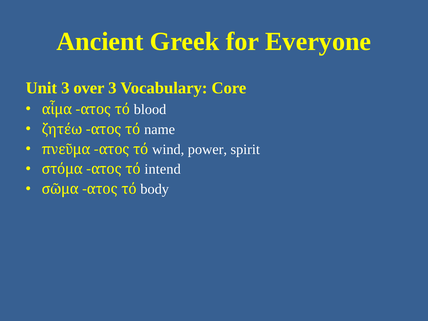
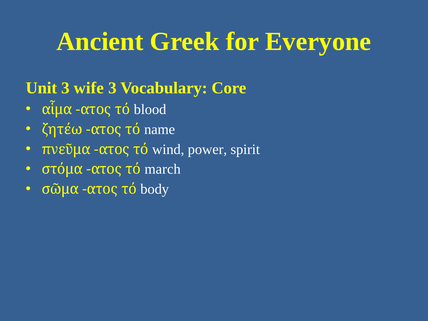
over: over -> wife
intend: intend -> march
